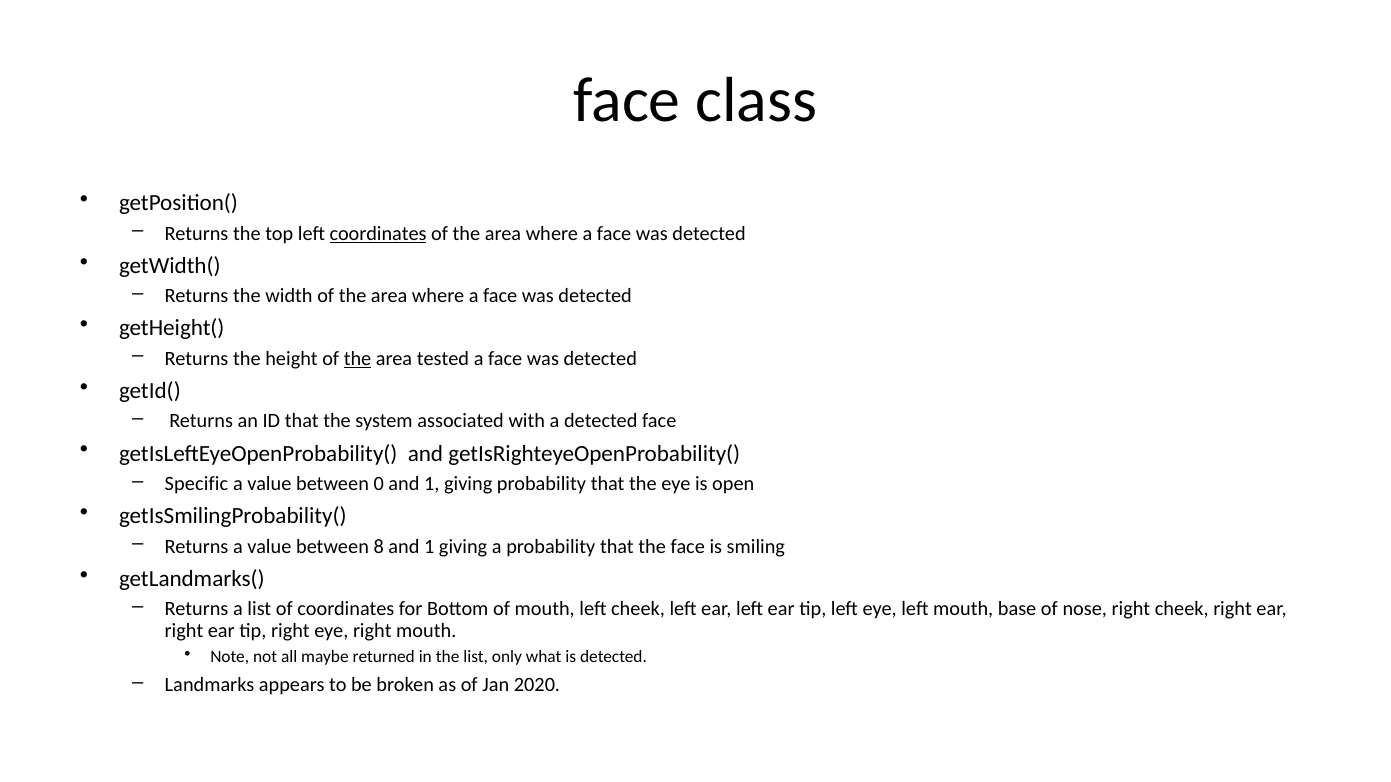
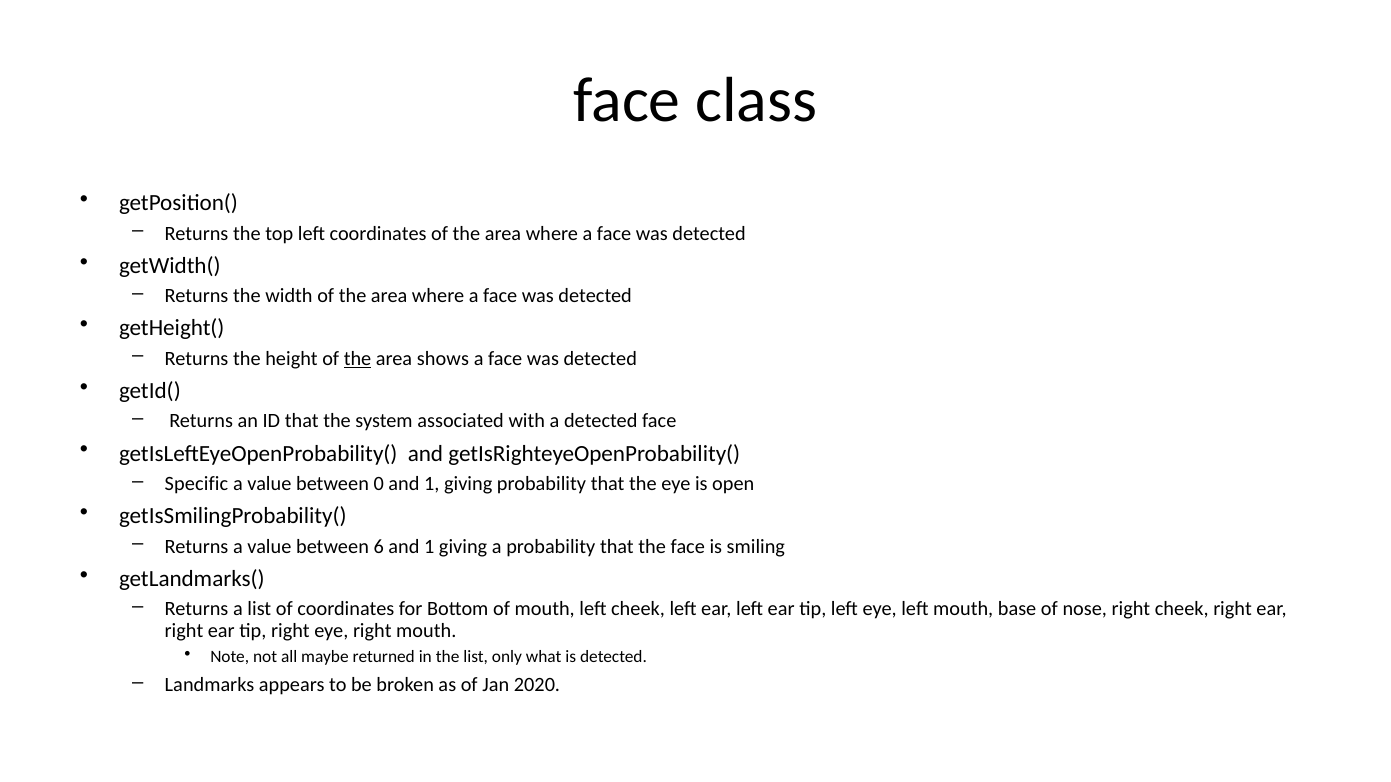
coordinates at (378, 234) underline: present -> none
tested: tested -> shows
8: 8 -> 6
